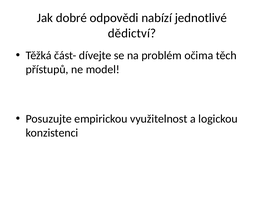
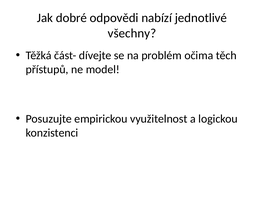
dědictví: dědictví -> všechny
